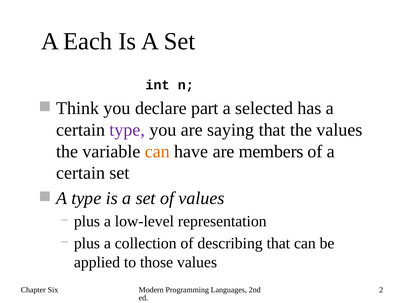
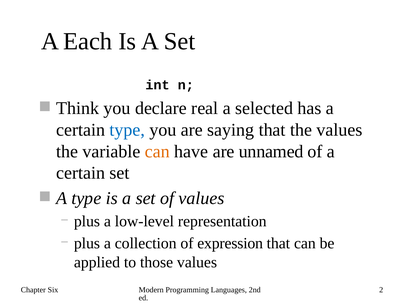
part: part -> real
type at (127, 130) colour: purple -> blue
members: members -> unnamed
describing: describing -> expression
